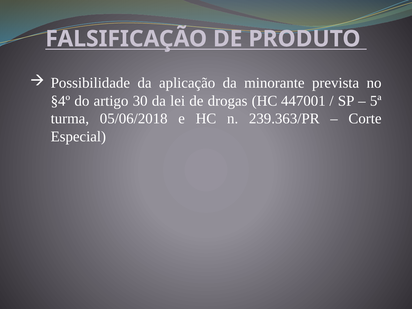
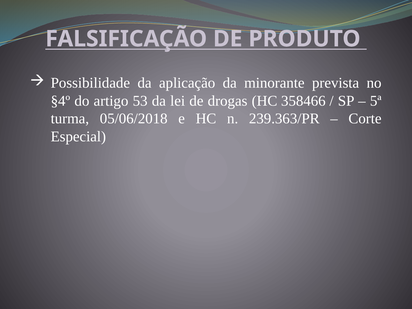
30: 30 -> 53
447001: 447001 -> 358466
